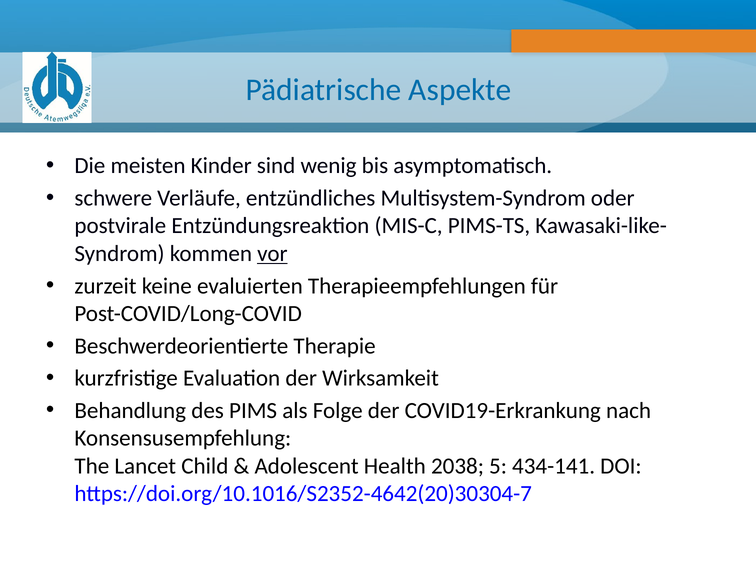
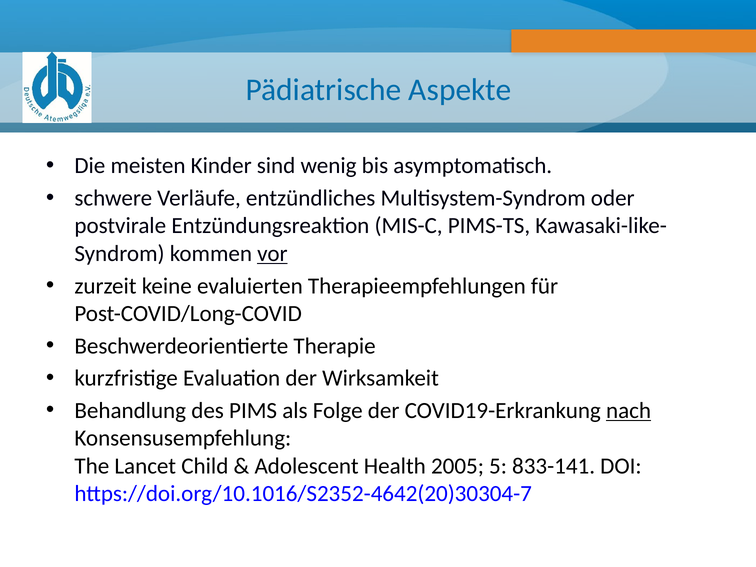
nach underline: none -> present
2038: 2038 -> 2005
434-141: 434-141 -> 833-141
